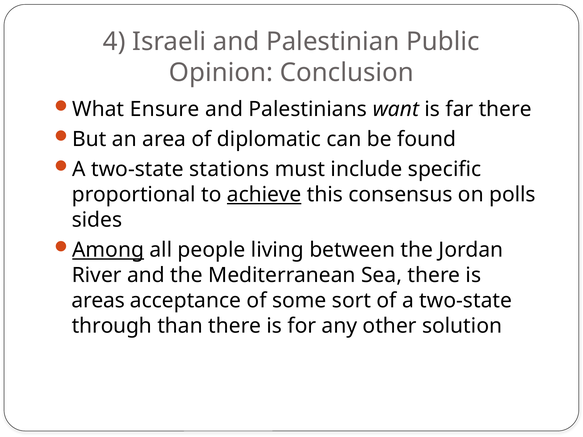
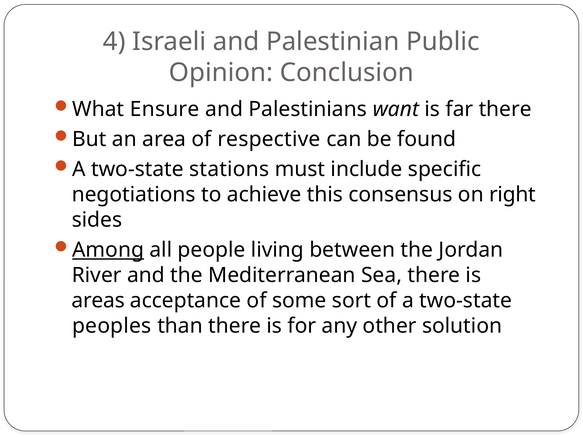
diplomatic: diplomatic -> respective
proportional: proportional -> negotiations
achieve underline: present -> none
polls: polls -> right
through: through -> peoples
